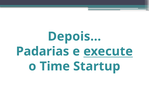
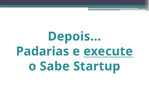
Time: Time -> Sabe
